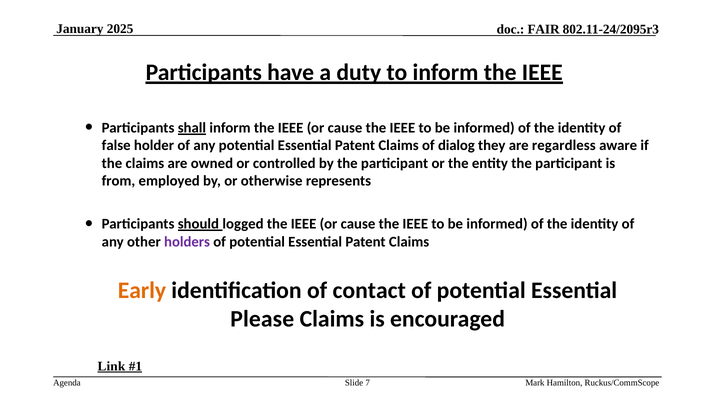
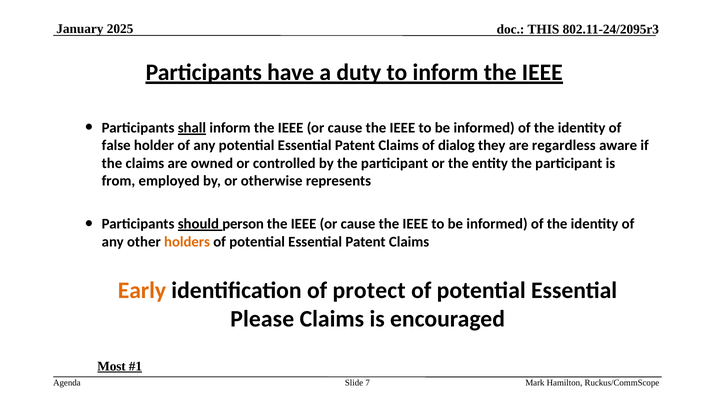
FAIR: FAIR -> THIS
logged: logged -> person
holders colour: purple -> orange
contact: contact -> protect
Link: Link -> Most
